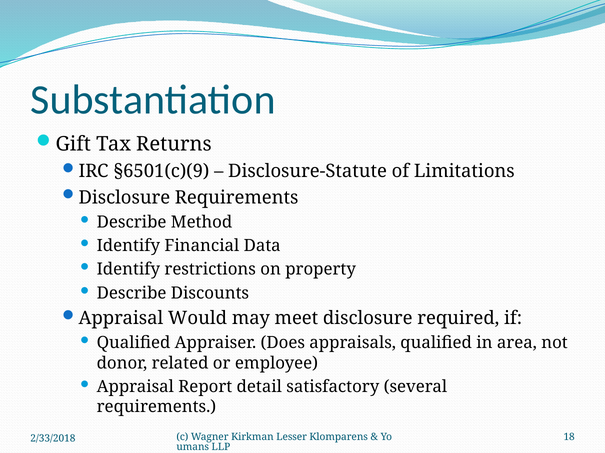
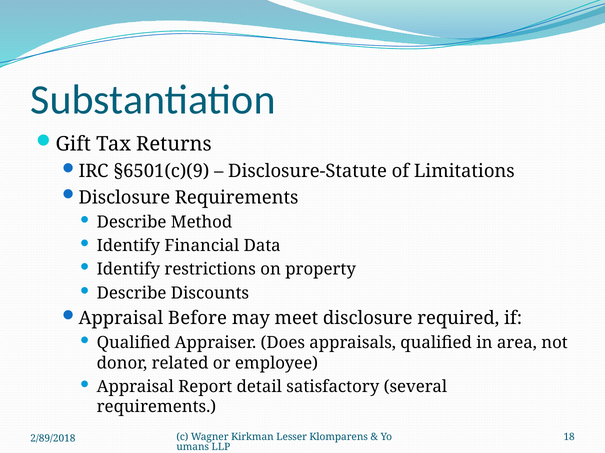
Would: Would -> Before
2/33/2018: 2/33/2018 -> 2/89/2018
